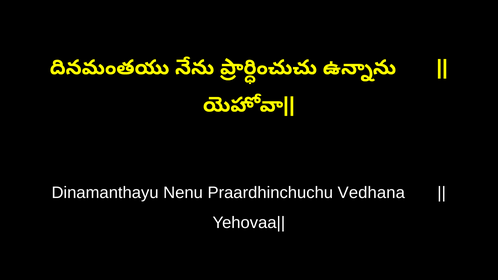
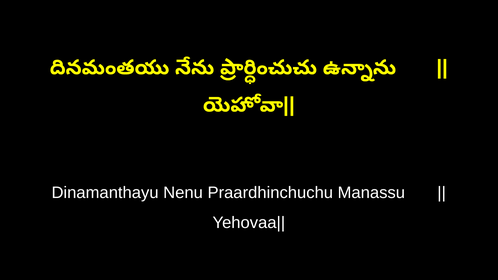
Vedhana: Vedhana -> Manassu
